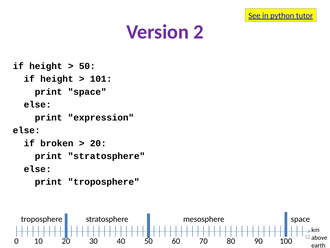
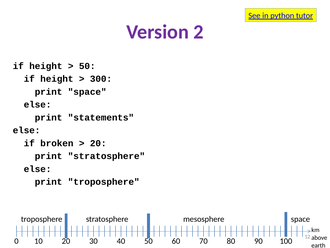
101: 101 -> 300
expression: expression -> statements
